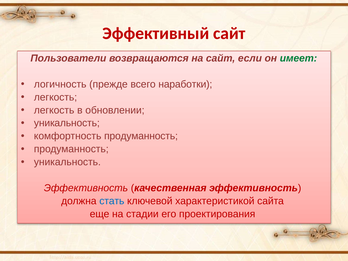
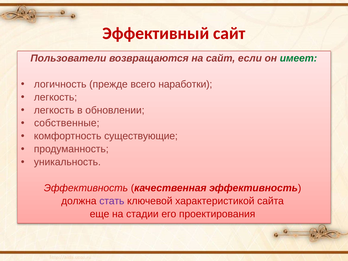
уникальность at (67, 123): уникальность -> собственные
комфортность продуманность: продуманность -> существующие
стать colour: blue -> purple
